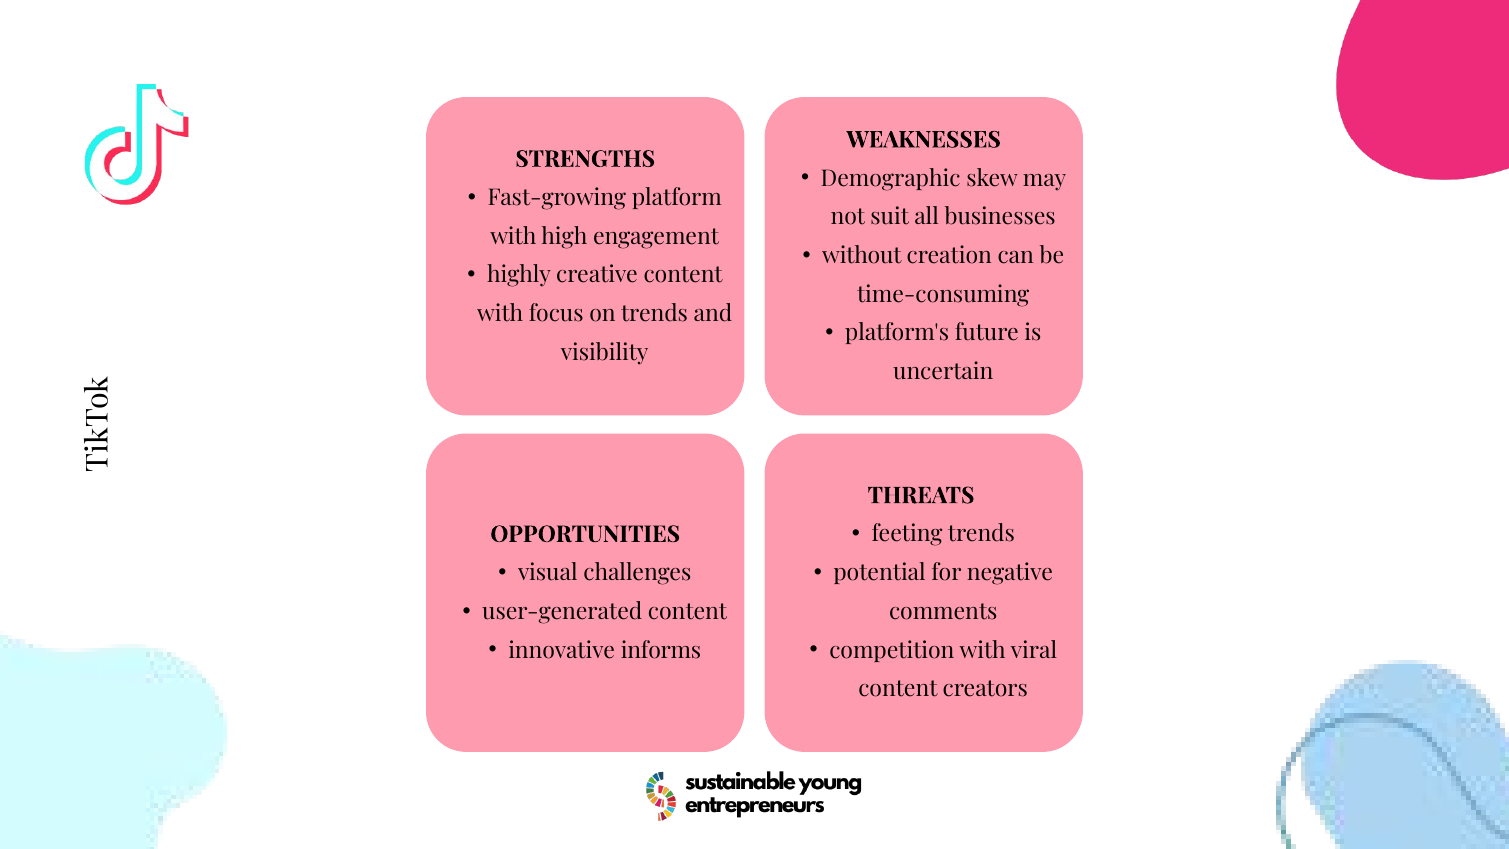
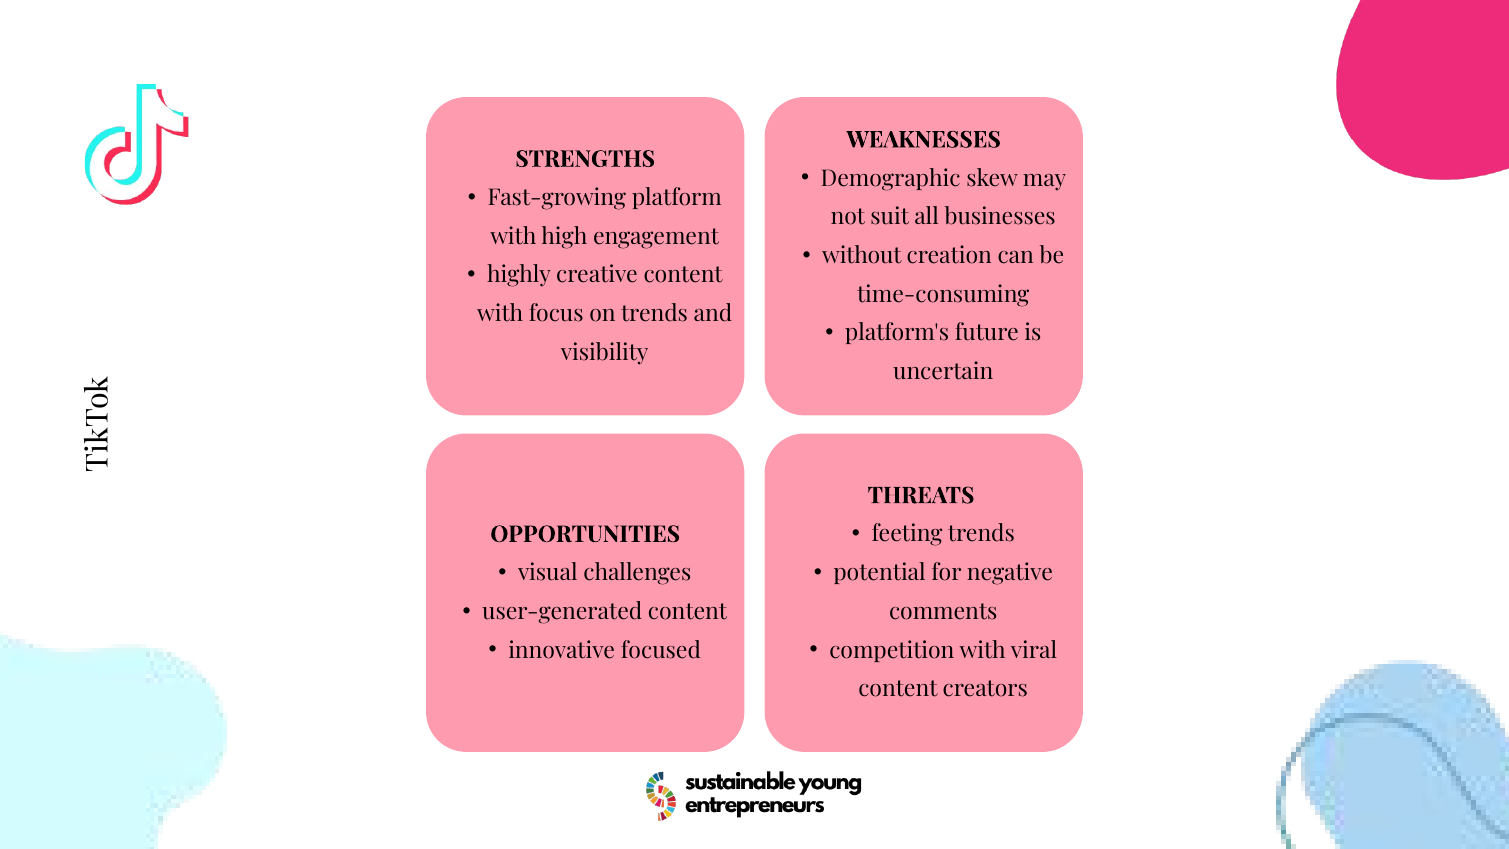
informs: informs -> focused
